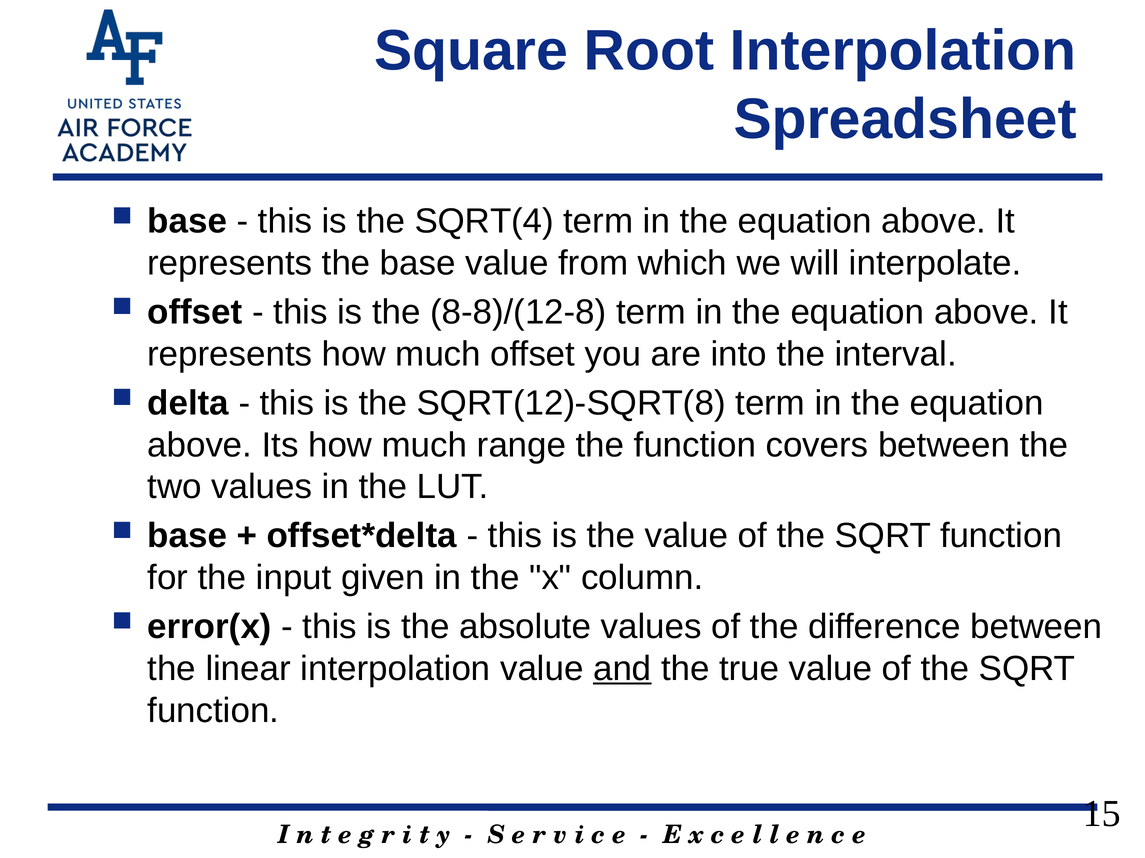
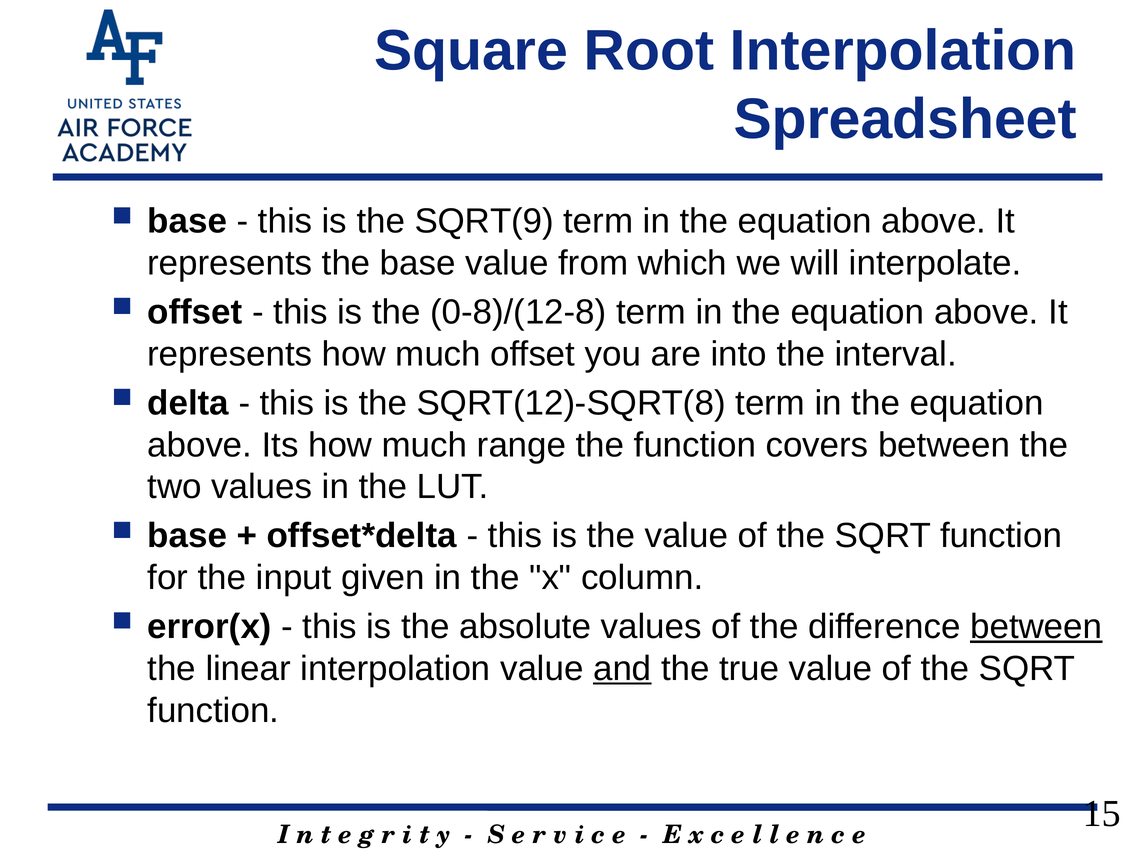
SQRT(4: SQRT(4 -> SQRT(9
8-8)/(12-8: 8-8)/(12-8 -> 0-8)/(12-8
between at (1036, 627) underline: none -> present
